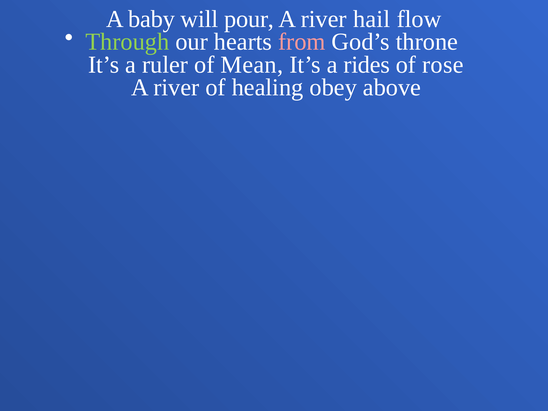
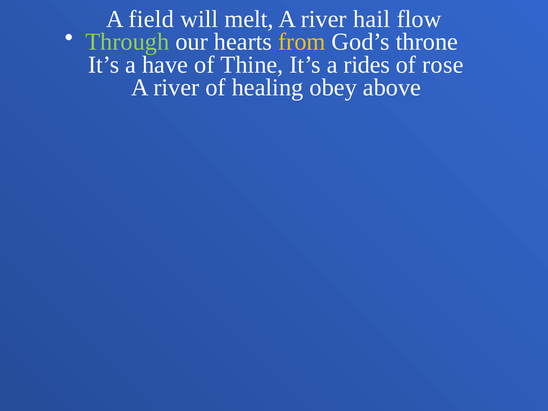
baby: baby -> field
pour: pour -> melt
from colour: pink -> yellow
ruler: ruler -> have
Mean: Mean -> Thine
